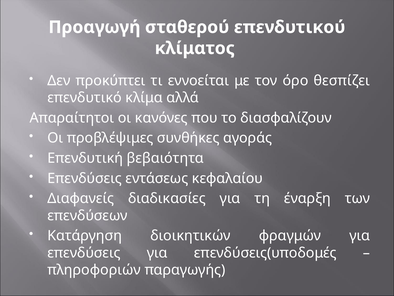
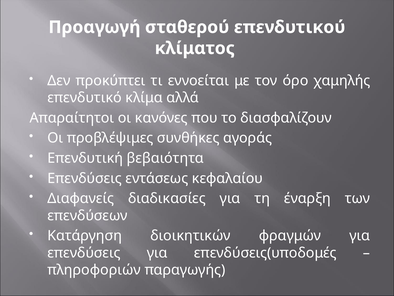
θεσπίζει: θεσπίζει -> χαμηλής
